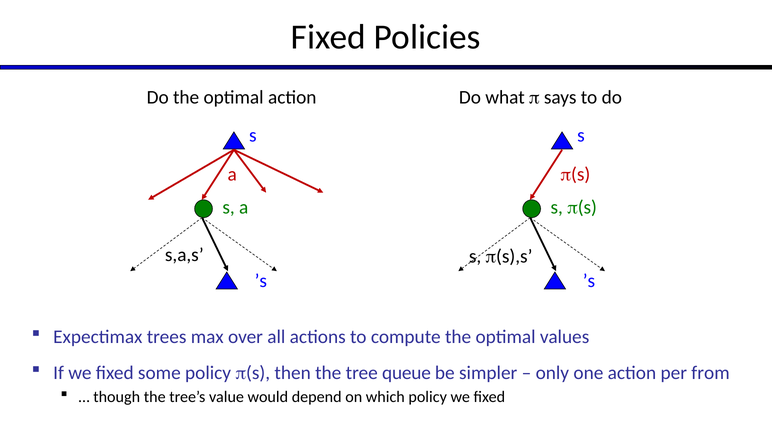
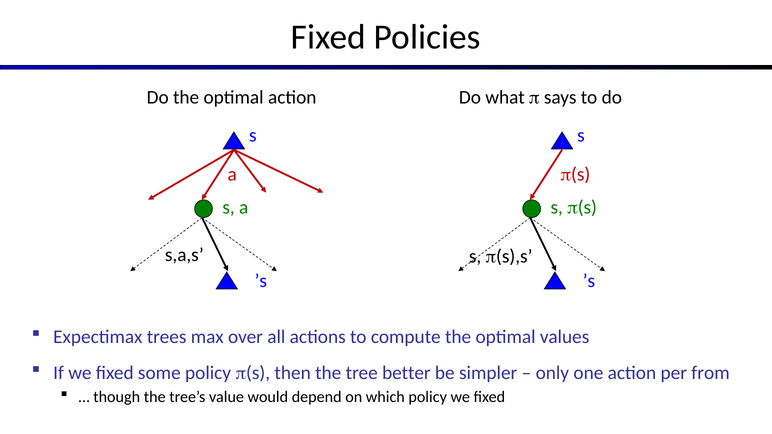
queue: queue -> better
